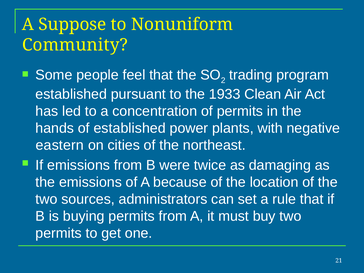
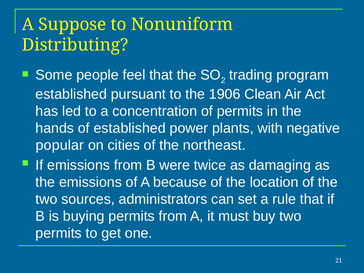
Community: Community -> Distributing
1933: 1933 -> 1906
eastern: eastern -> popular
